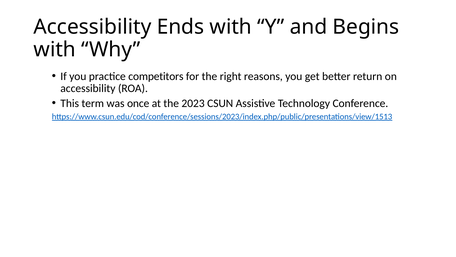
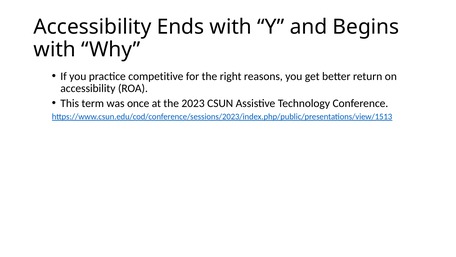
competitors: competitors -> competitive
